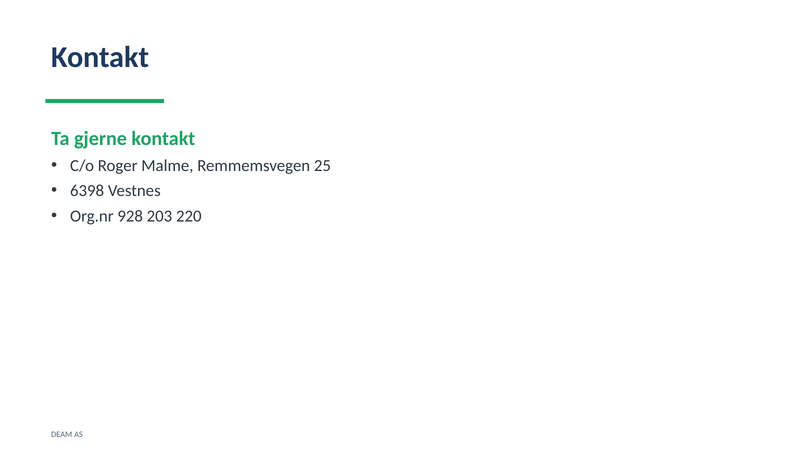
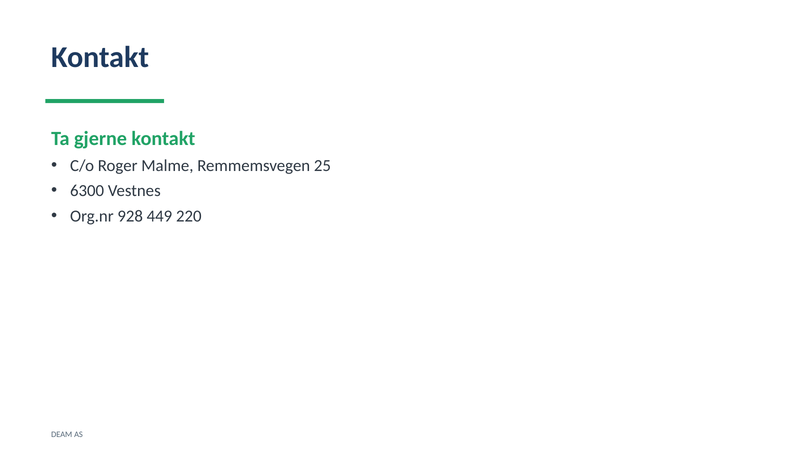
6398: 6398 -> 6300
203: 203 -> 449
